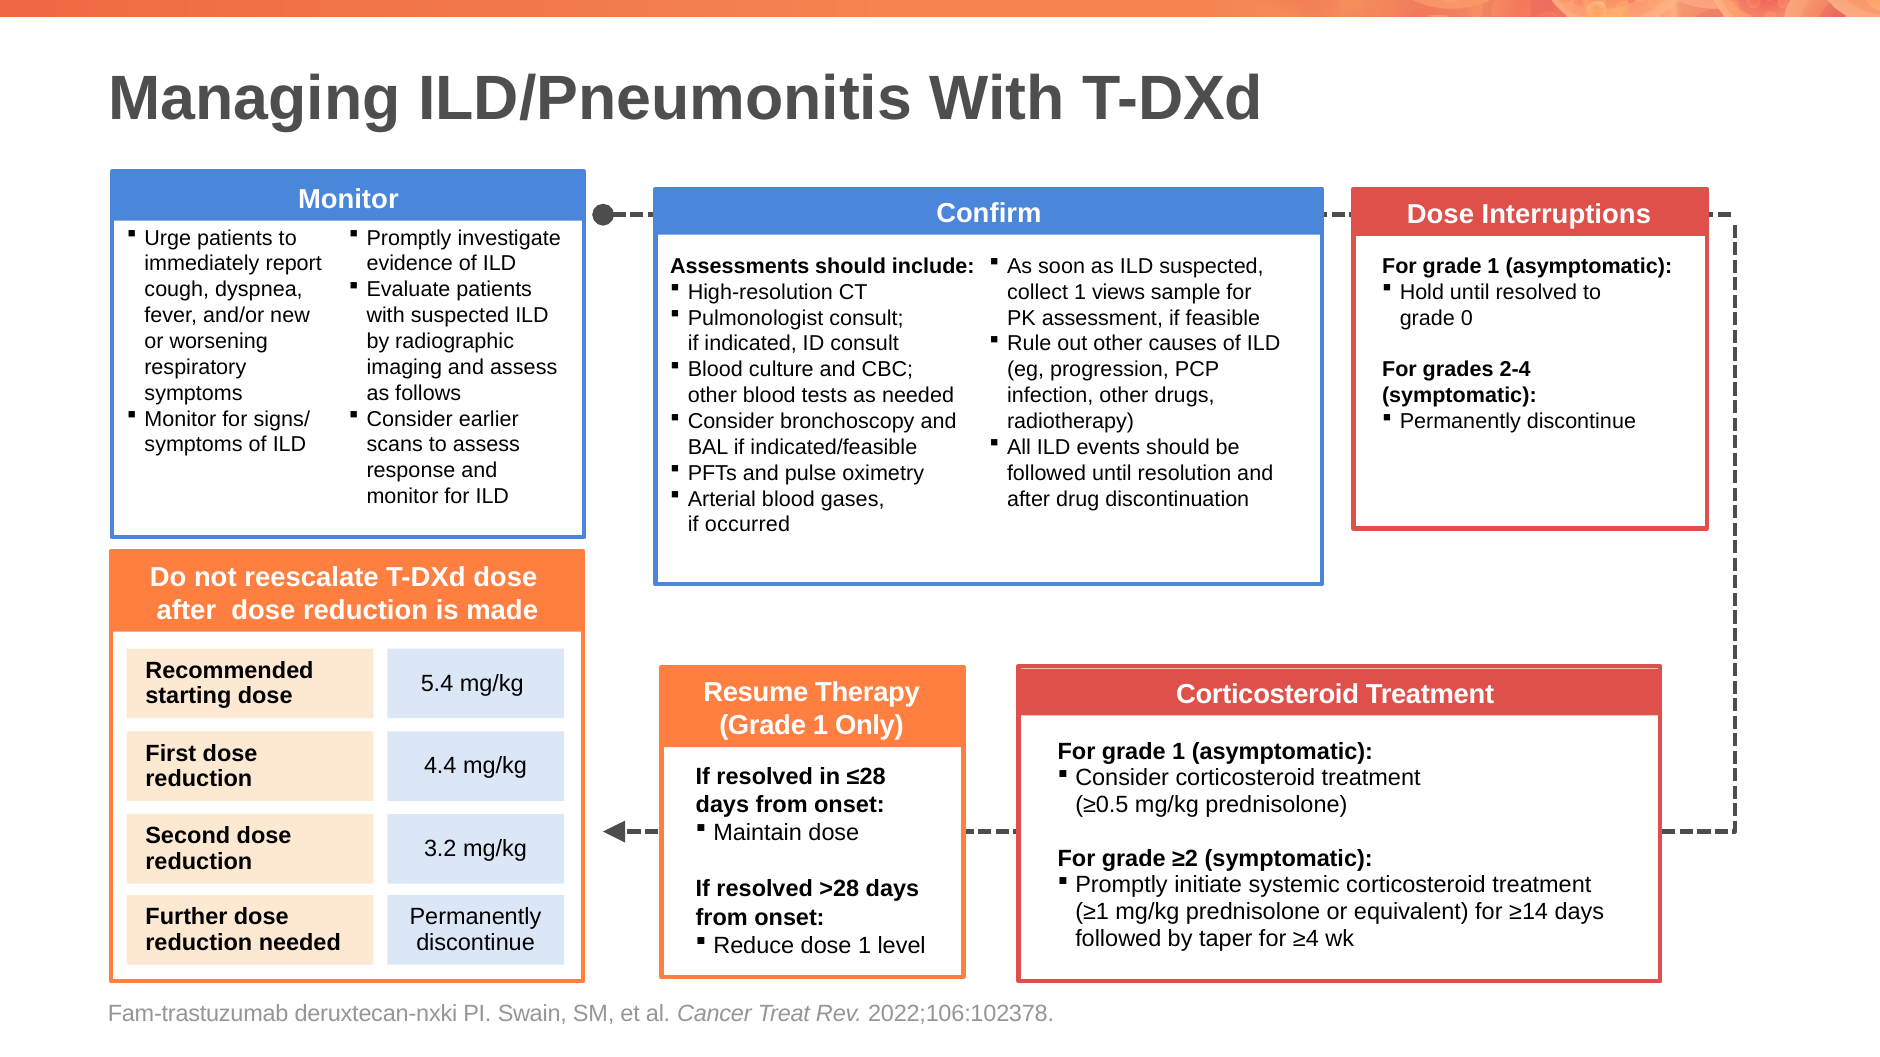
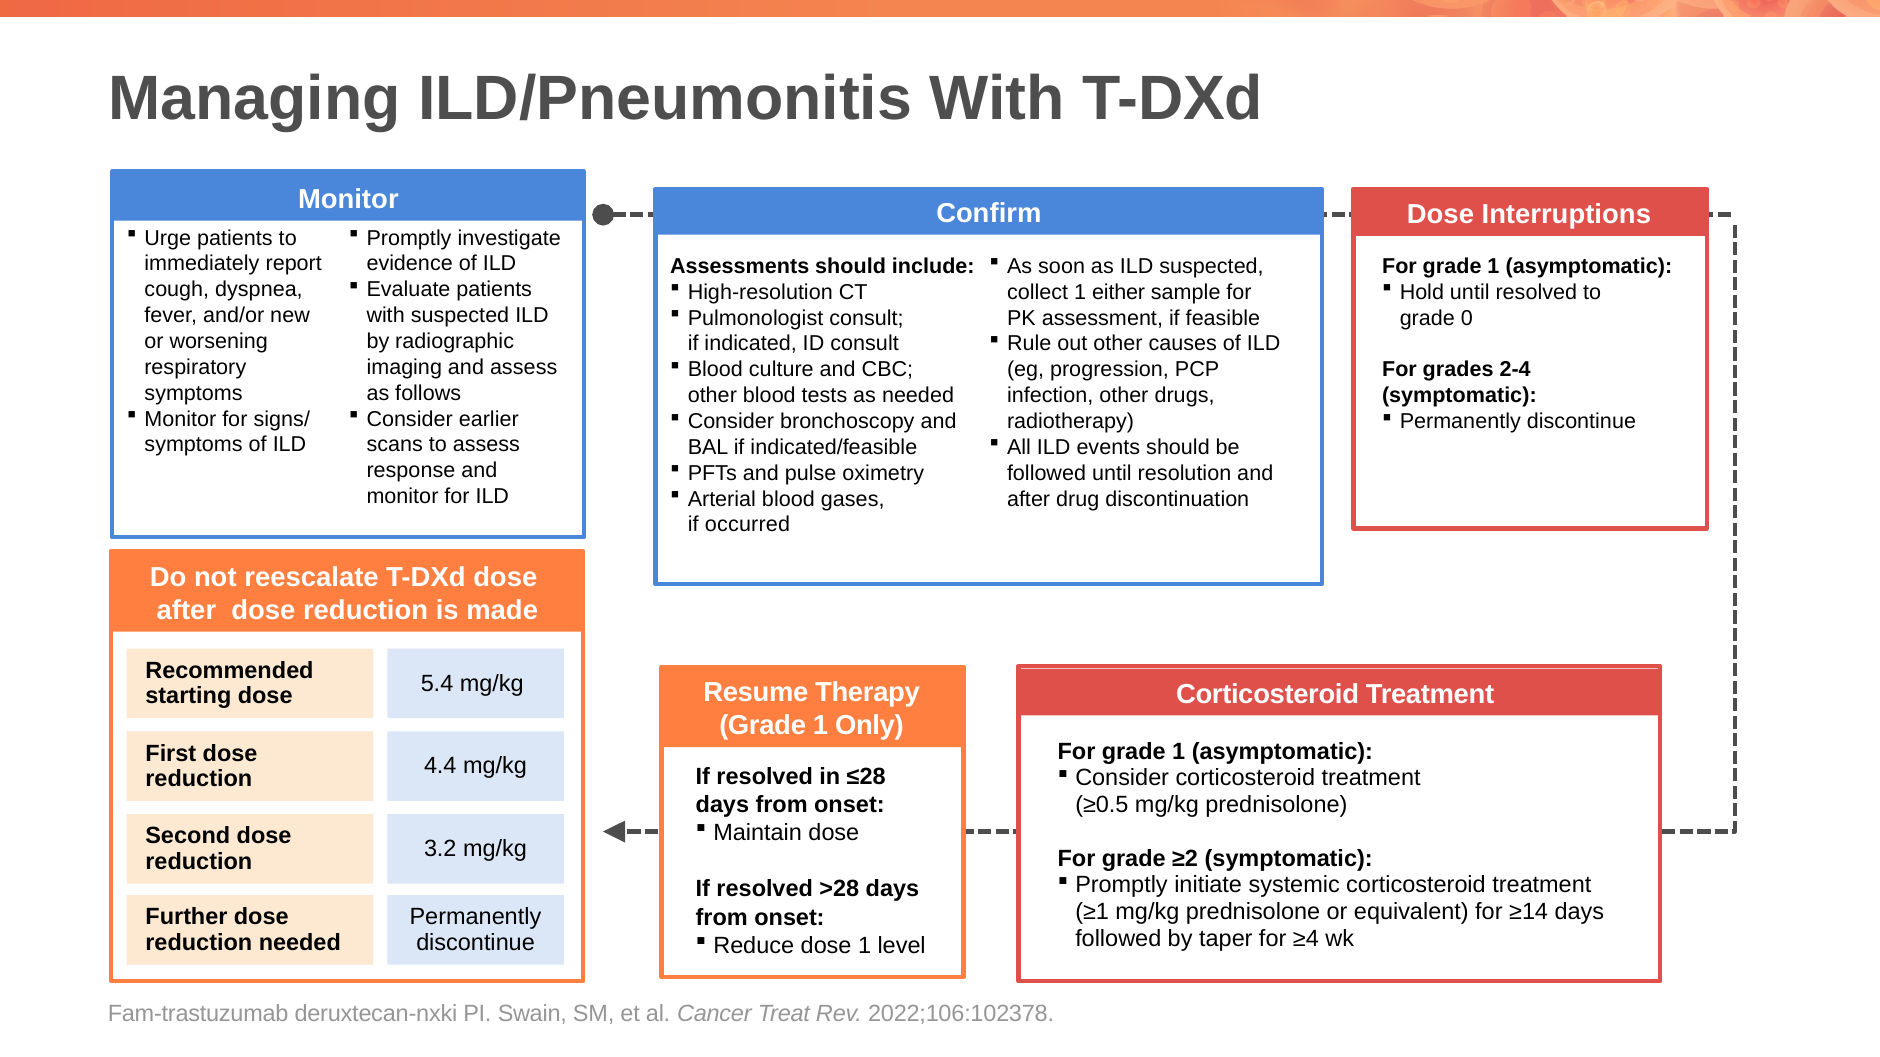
views: views -> either
